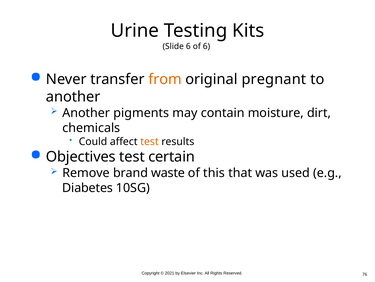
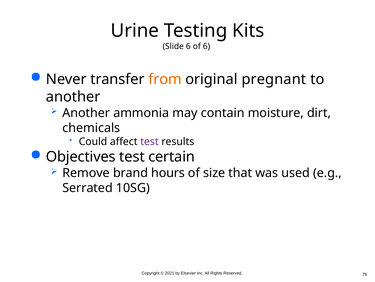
pigments: pigments -> ammonia
test at (149, 141) colour: orange -> purple
waste: waste -> hours
this: this -> size
Diabetes: Diabetes -> Serrated
